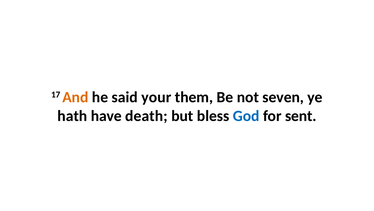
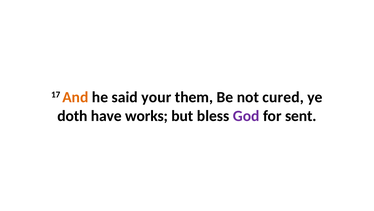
seven: seven -> cured
hath: hath -> doth
death: death -> works
God colour: blue -> purple
